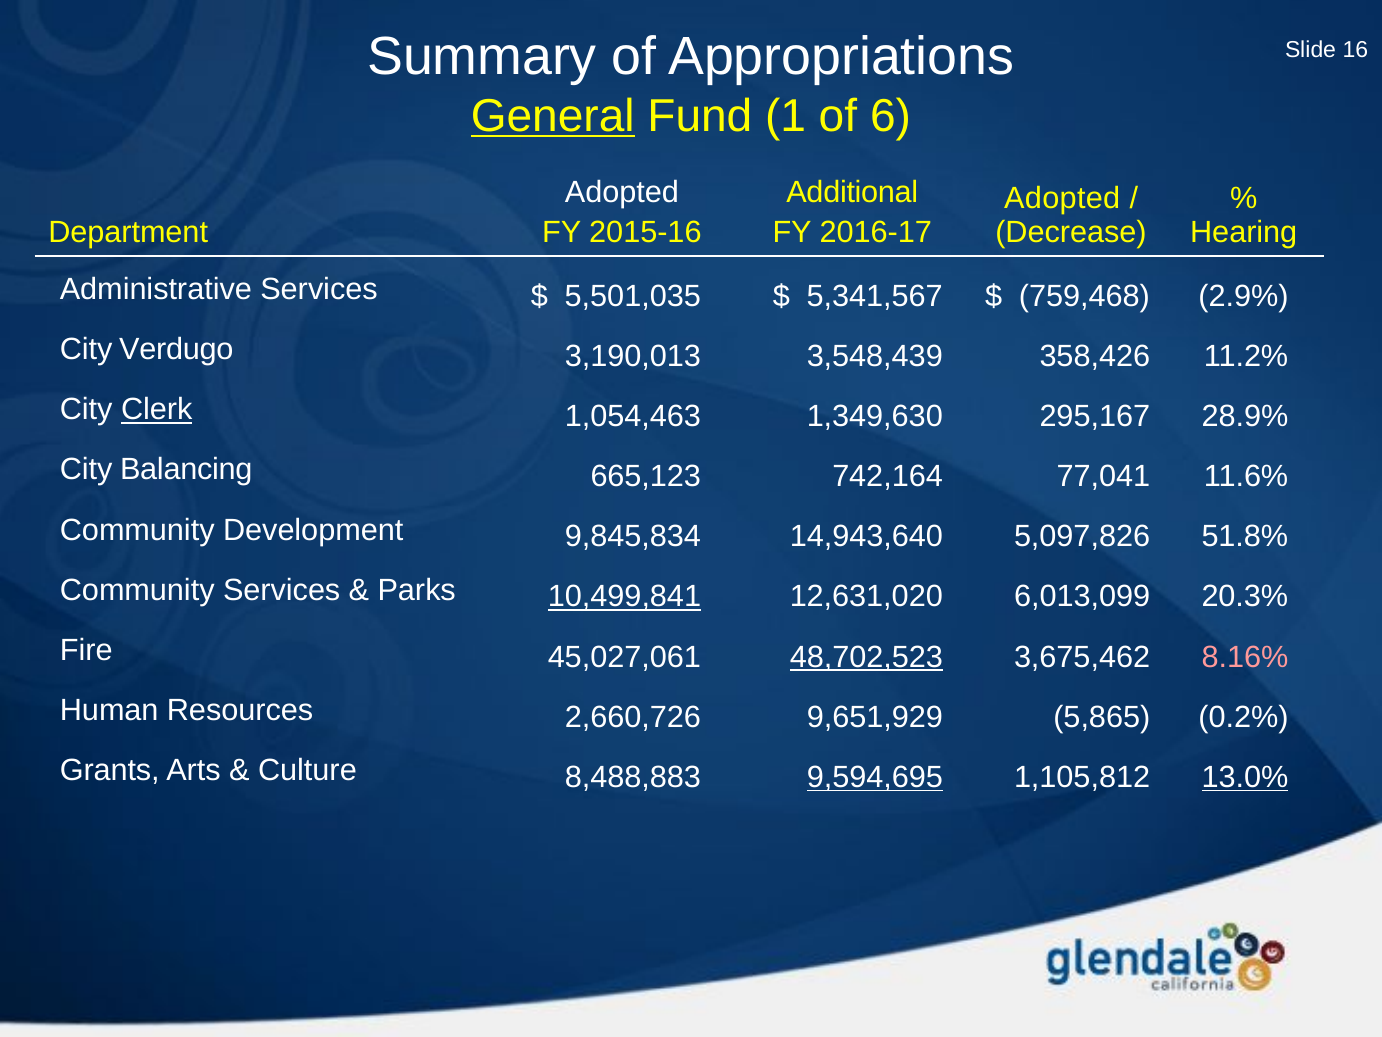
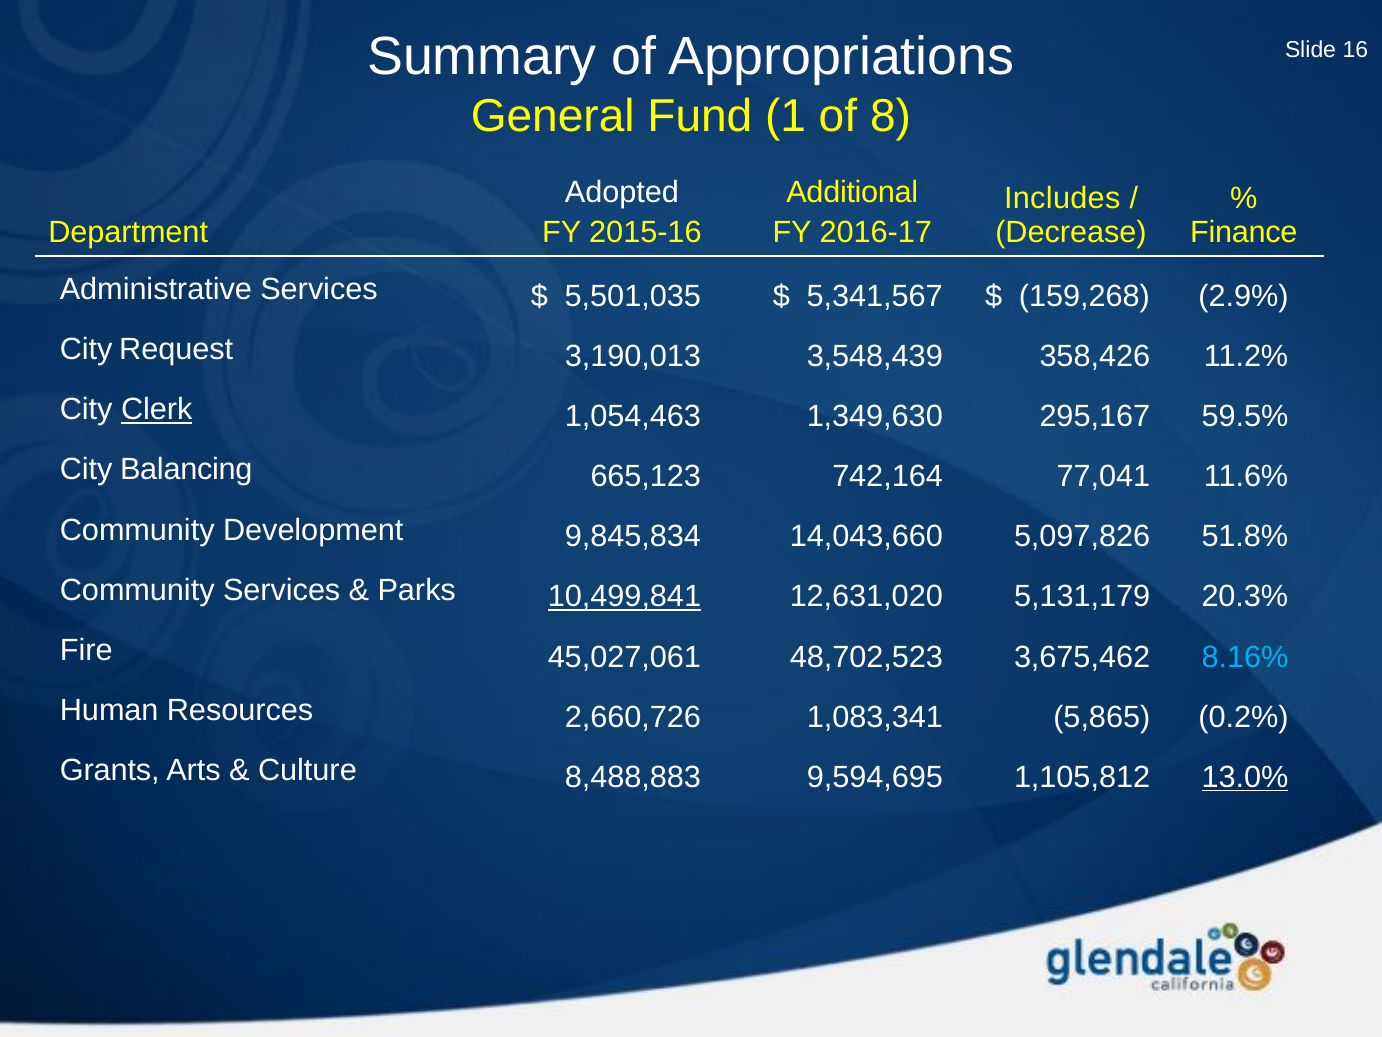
General underline: present -> none
6: 6 -> 8
Adopted at (1062, 198): Adopted -> Includes
Hearing: Hearing -> Finance
759,468: 759,468 -> 159,268
Verdugo: Verdugo -> Request
28.9%: 28.9% -> 59.5%
14,943,640: 14,943,640 -> 14,043,660
6,013,099: 6,013,099 -> 5,131,179
48,702,523 underline: present -> none
8.16% colour: pink -> light blue
9,651,929: 9,651,929 -> 1,083,341
9,594,695 underline: present -> none
